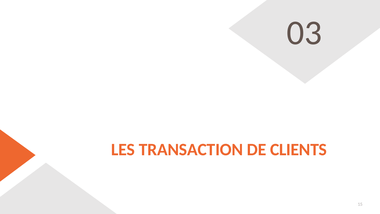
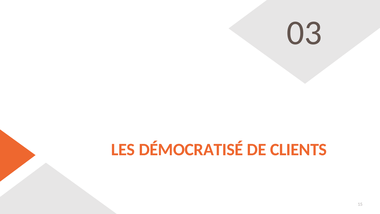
TRANSACTION: TRANSACTION -> DÉMOCRATISÉ
